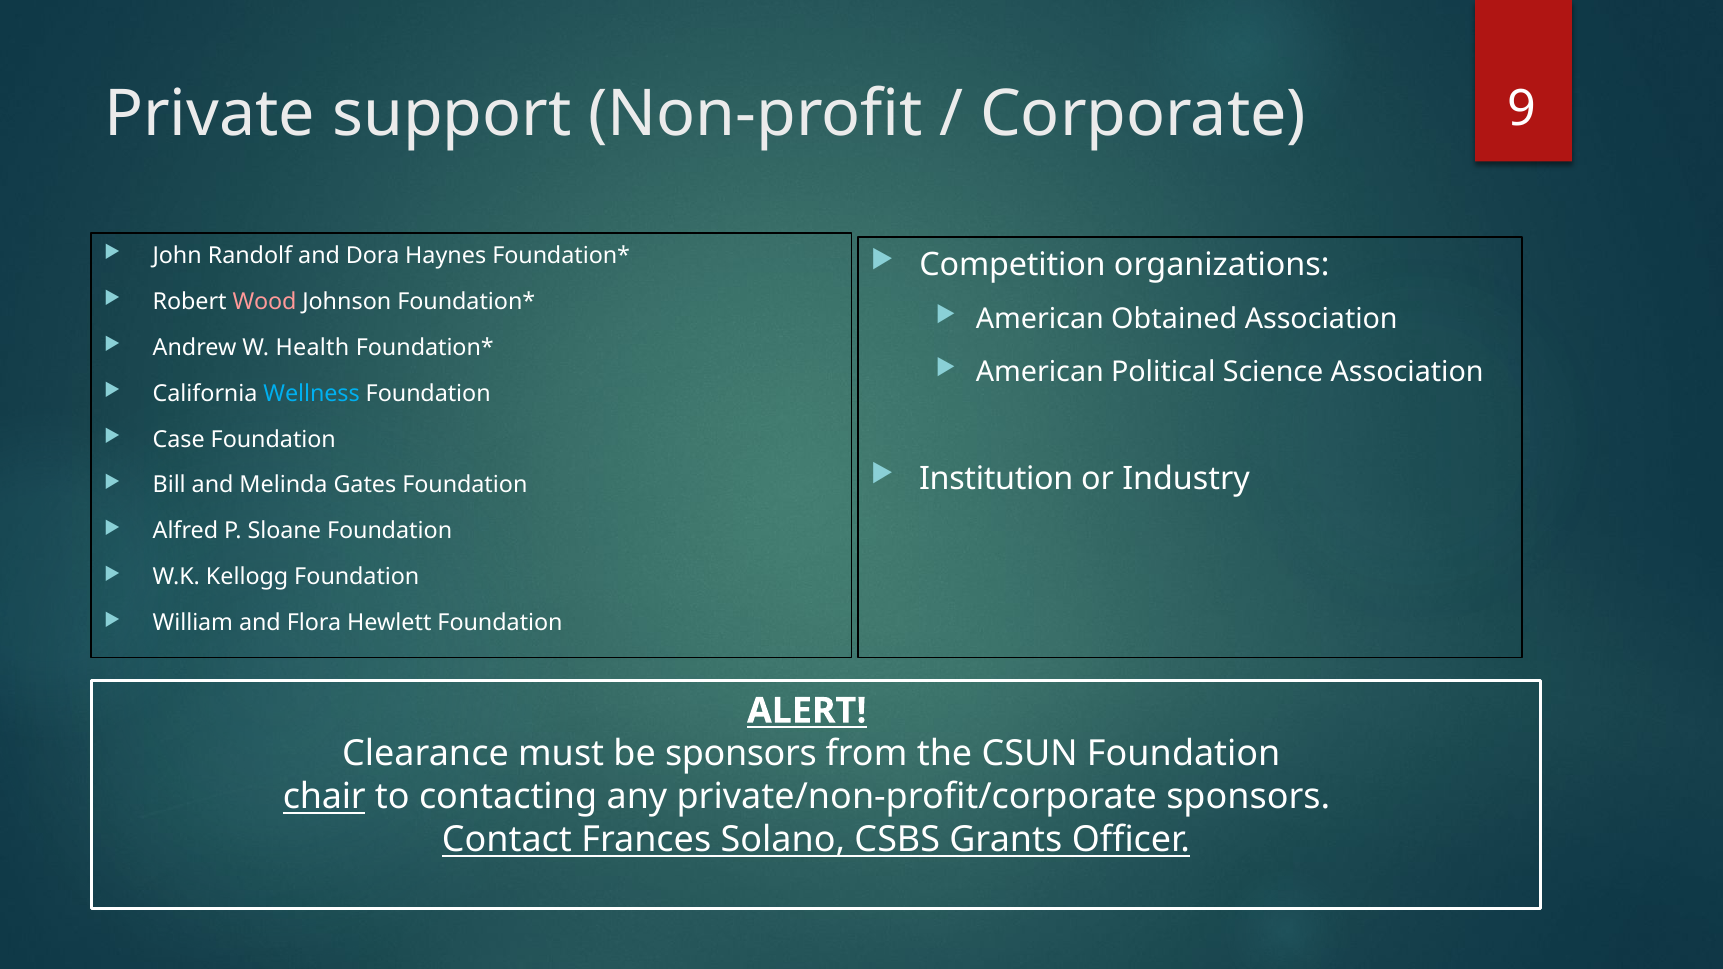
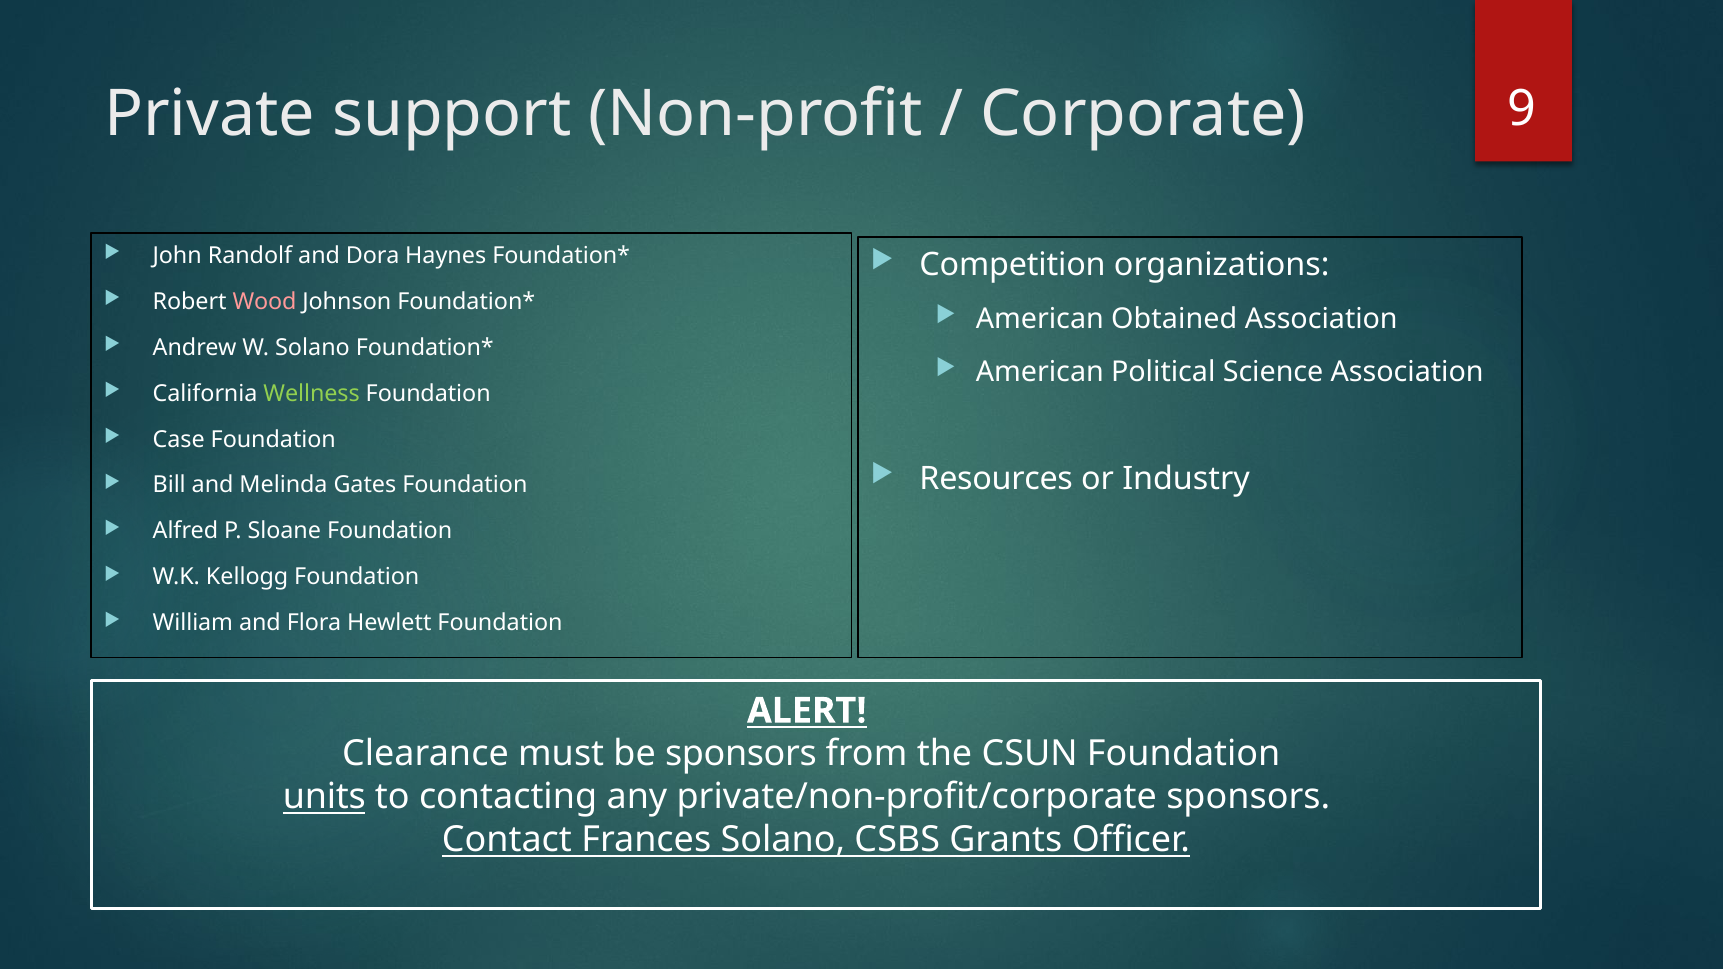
W Health: Health -> Solano
Wellness colour: light blue -> light green
Institution: Institution -> Resources
chair: chair -> units
